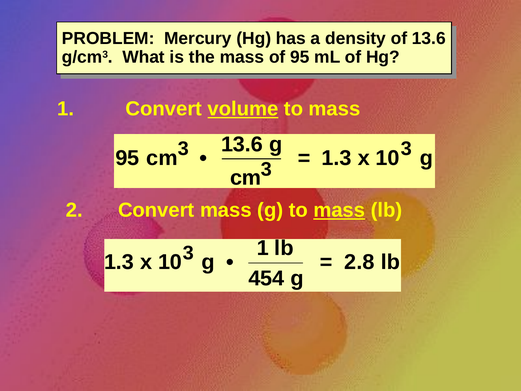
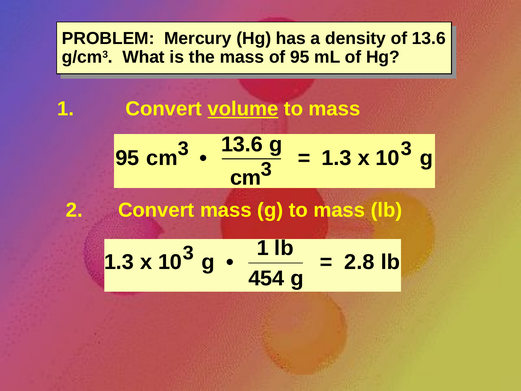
mass at (339, 210) underline: present -> none
